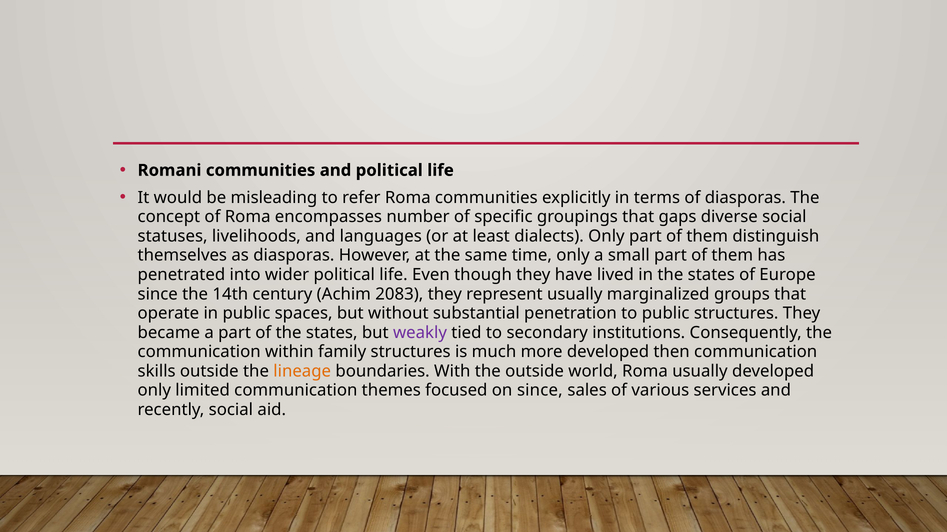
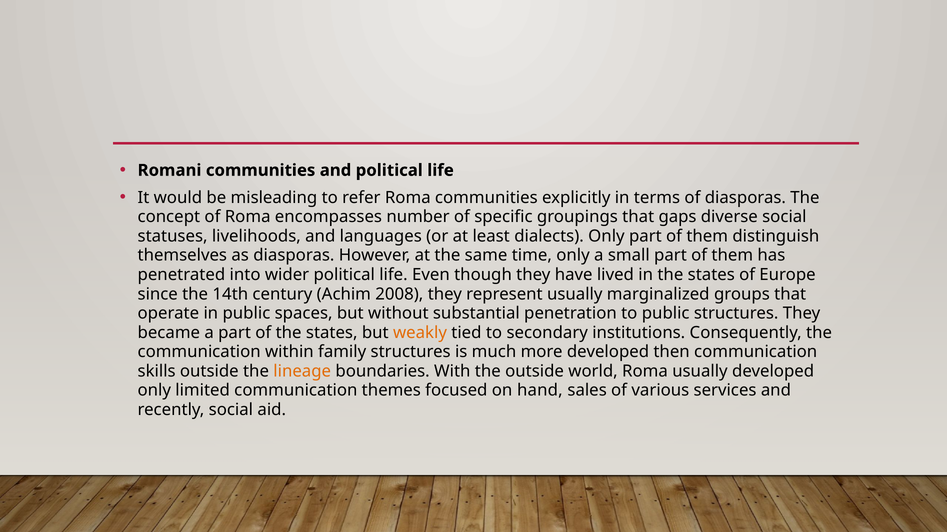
2083: 2083 -> 2008
weakly colour: purple -> orange
on since: since -> hand
